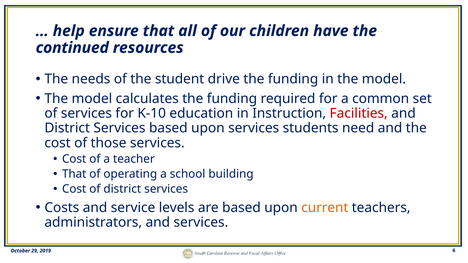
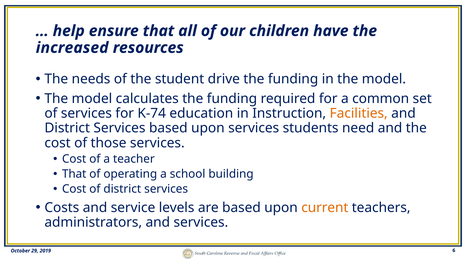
continued: continued -> increased
K-10: K-10 -> K-74
Facilities colour: red -> orange
